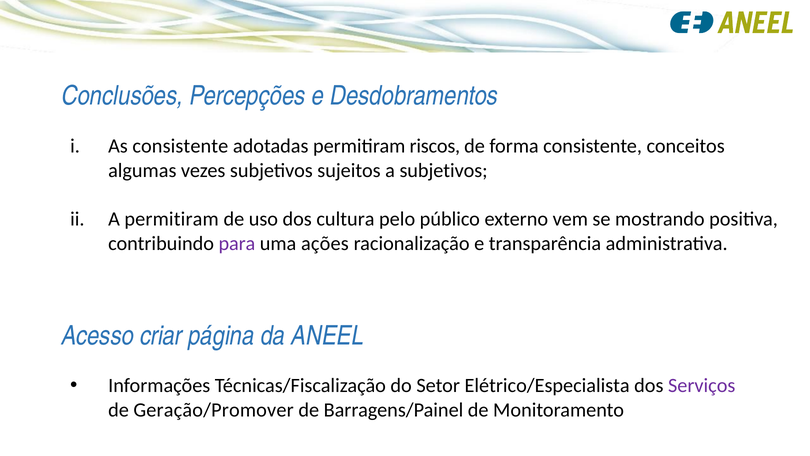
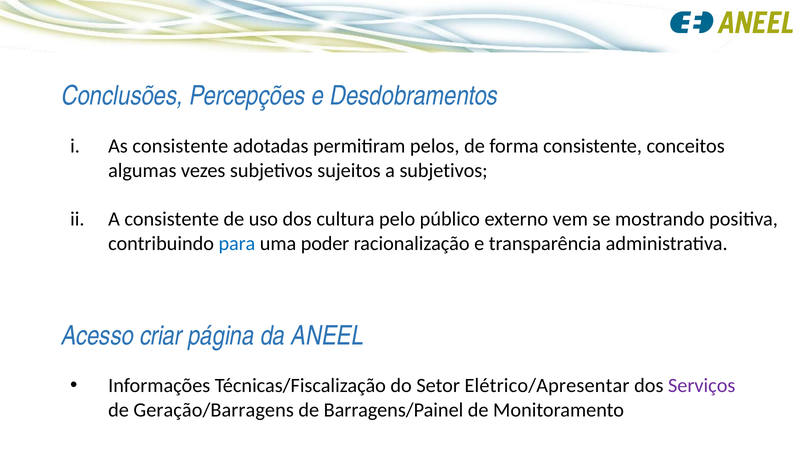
riscos: riscos -> pelos
A permitiram: permitiram -> consistente
para colour: purple -> blue
ações: ações -> poder
Elétrico/Especialista: Elétrico/Especialista -> Elétrico/Apresentar
Geração/Promover: Geração/Promover -> Geração/Barragens
